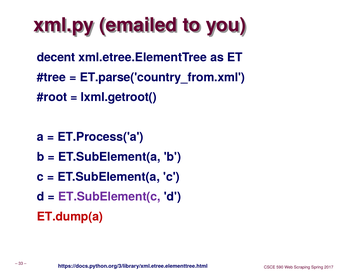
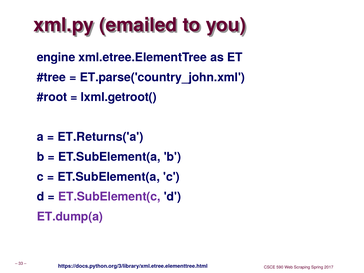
decent: decent -> engine
ET.parse('country_from.xml: ET.parse('country_from.xml -> ET.parse('country_john.xml
ET.Process('a: ET.Process('a -> ET.Returns('a
ET.dump(a colour: red -> purple
